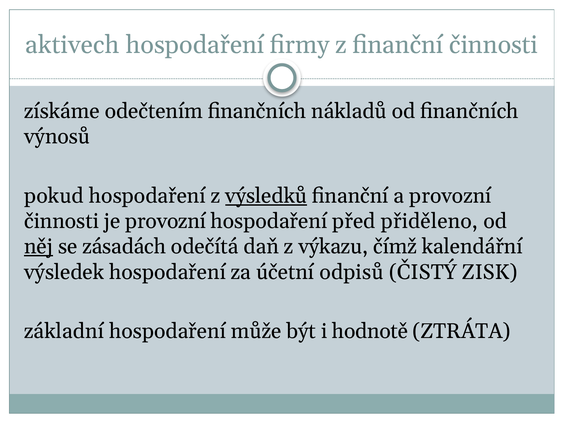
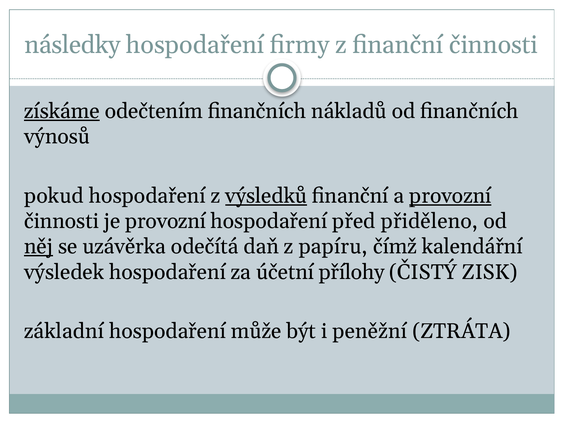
aktivech: aktivech -> následky
získáme underline: none -> present
provozní at (450, 196) underline: none -> present
zásadách: zásadách -> uzávěrka
výkazu: výkazu -> papíru
odpisů: odpisů -> přílohy
hodnotě: hodnotě -> peněžní
